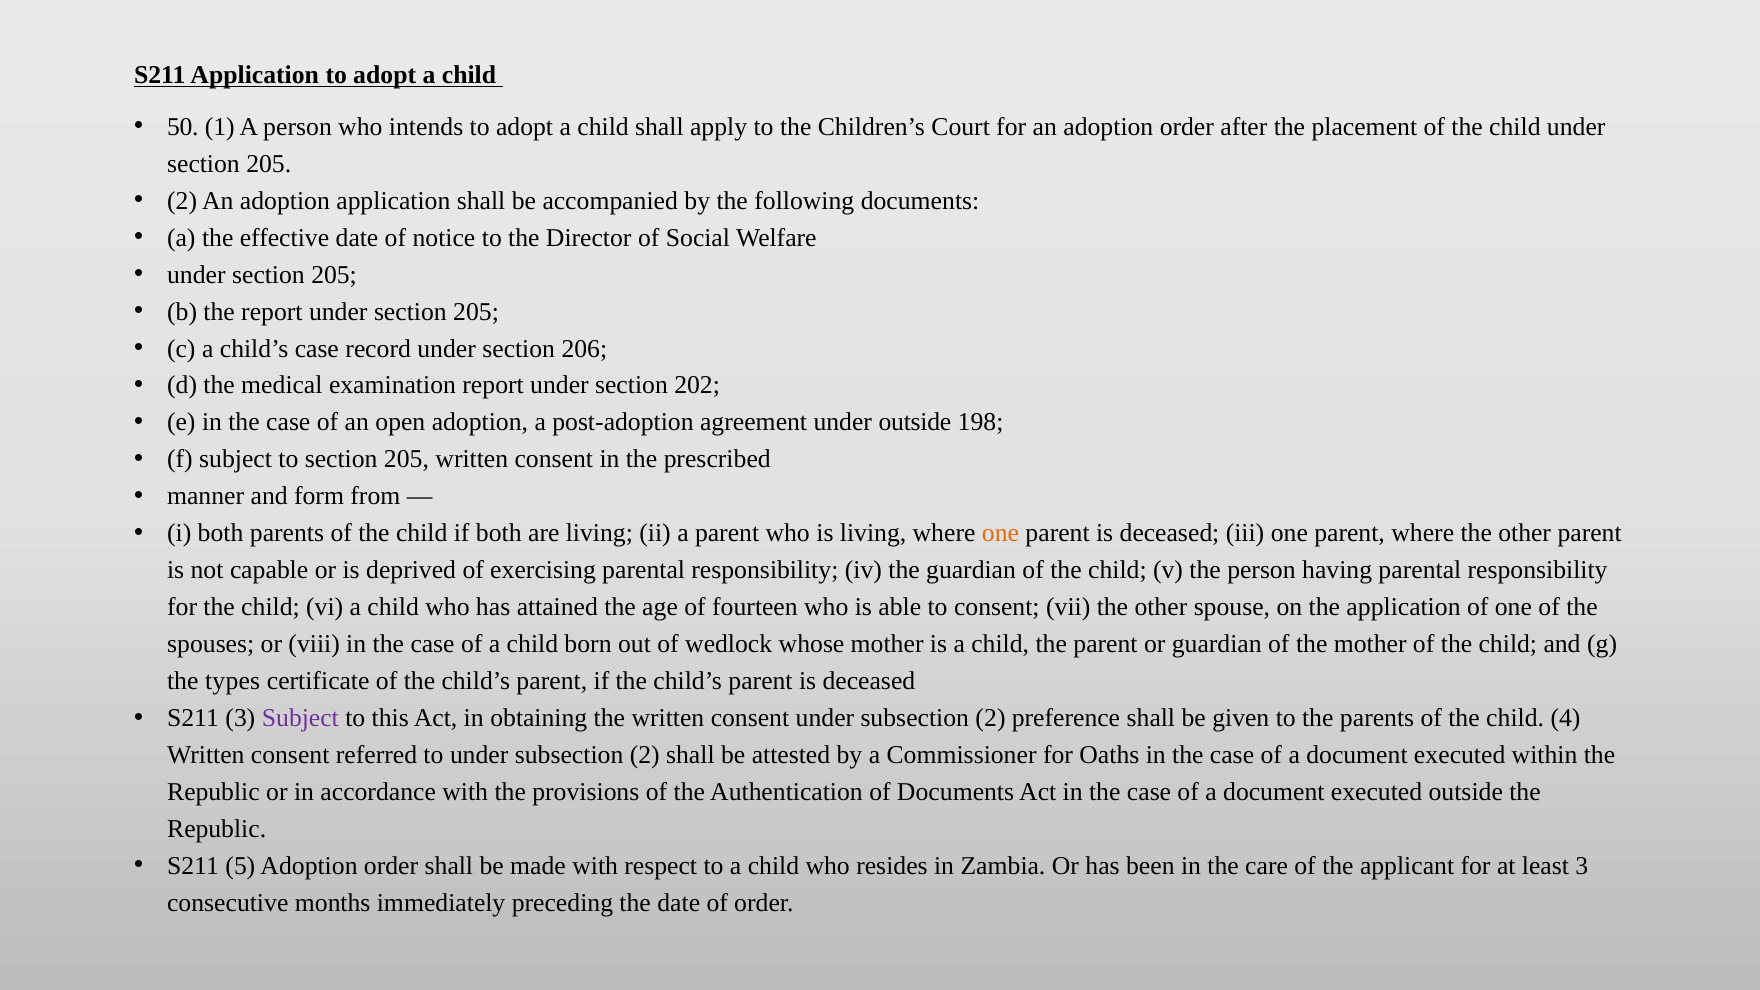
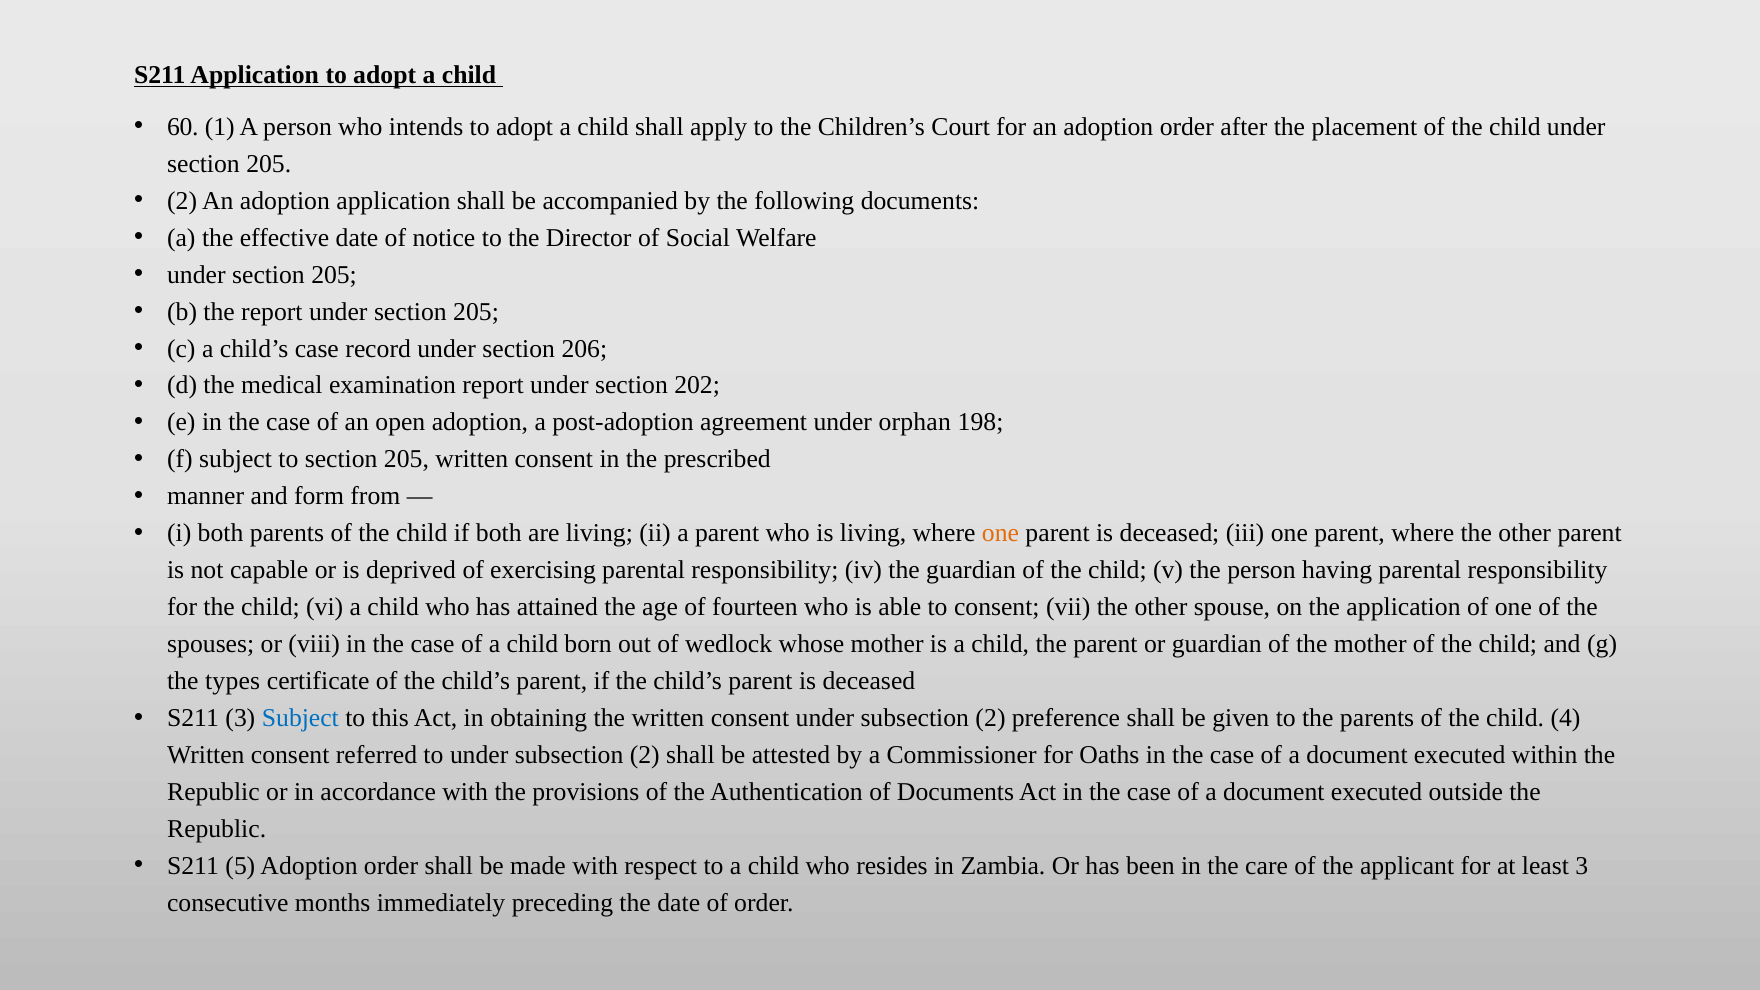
50: 50 -> 60
under outside: outside -> orphan
Subject at (300, 718) colour: purple -> blue
